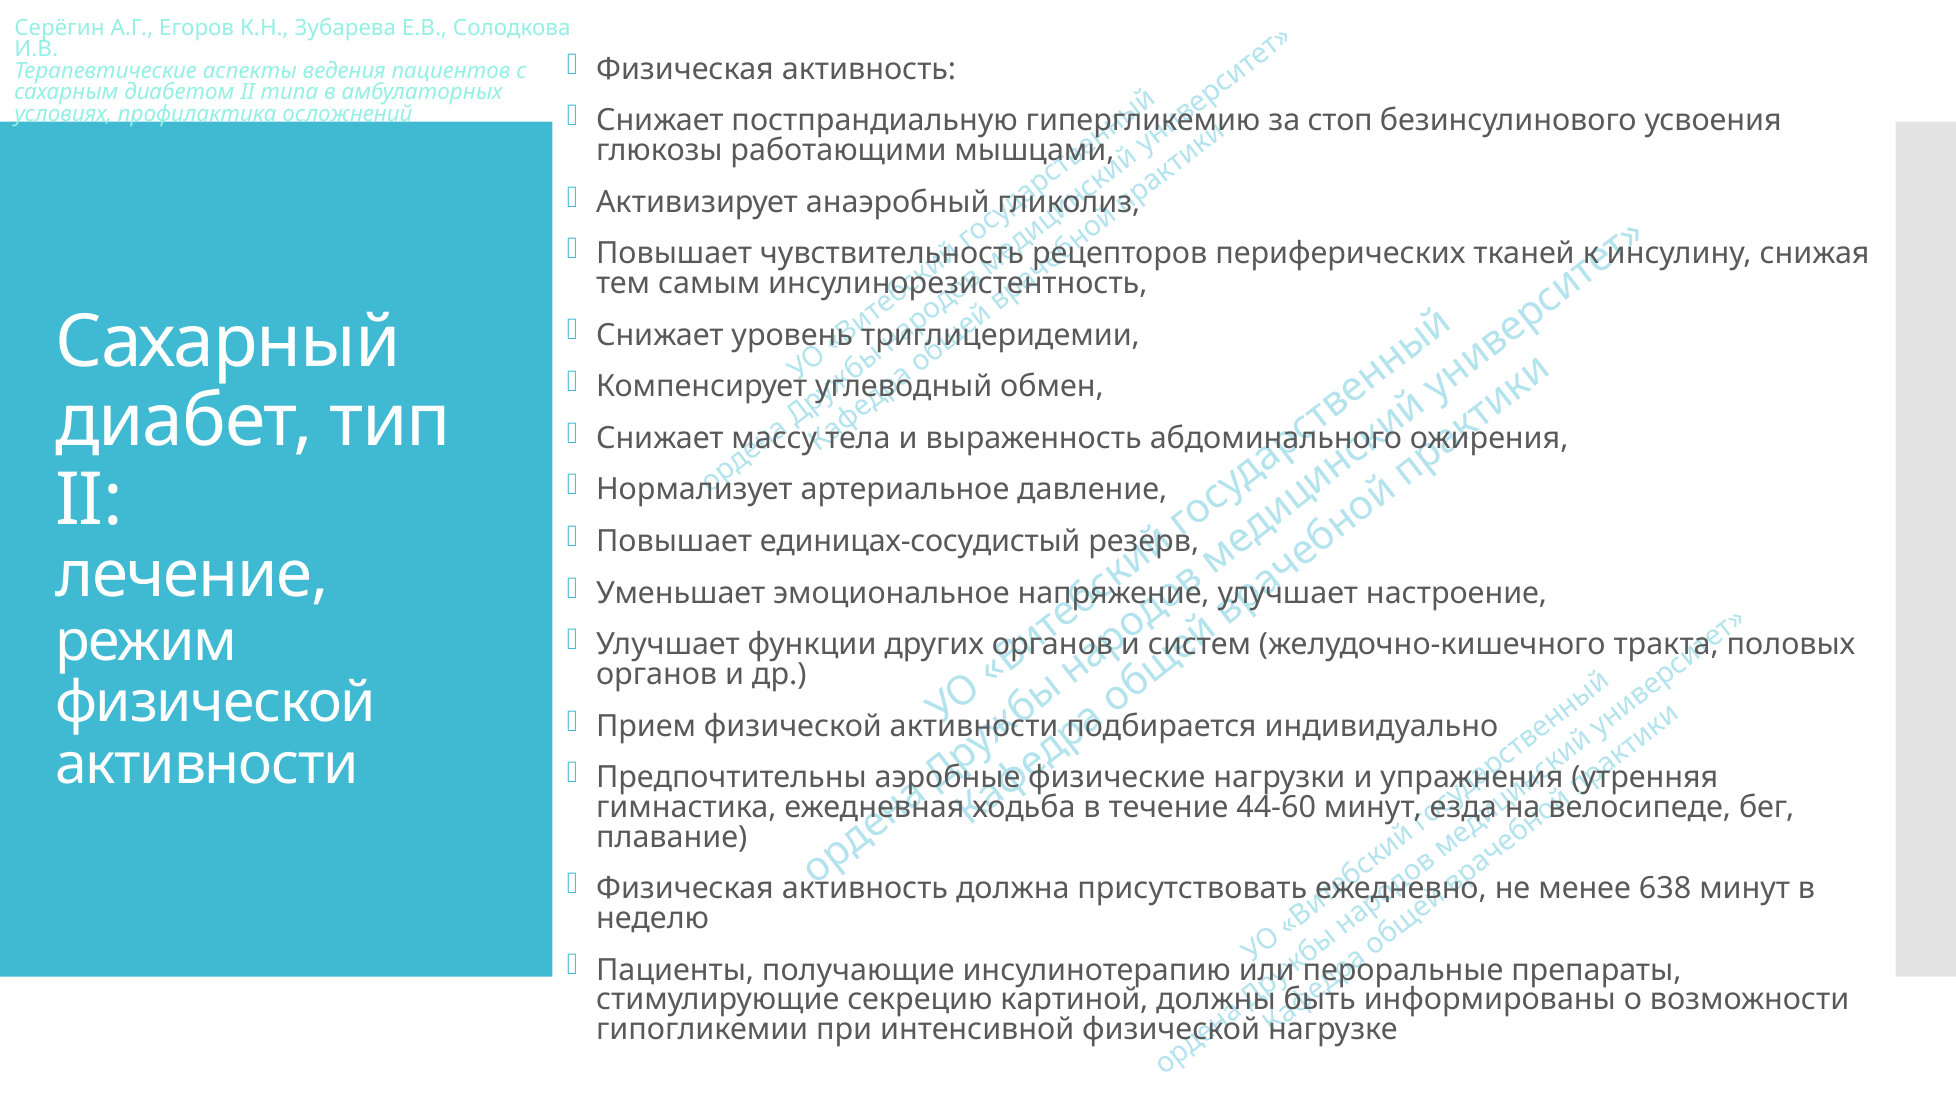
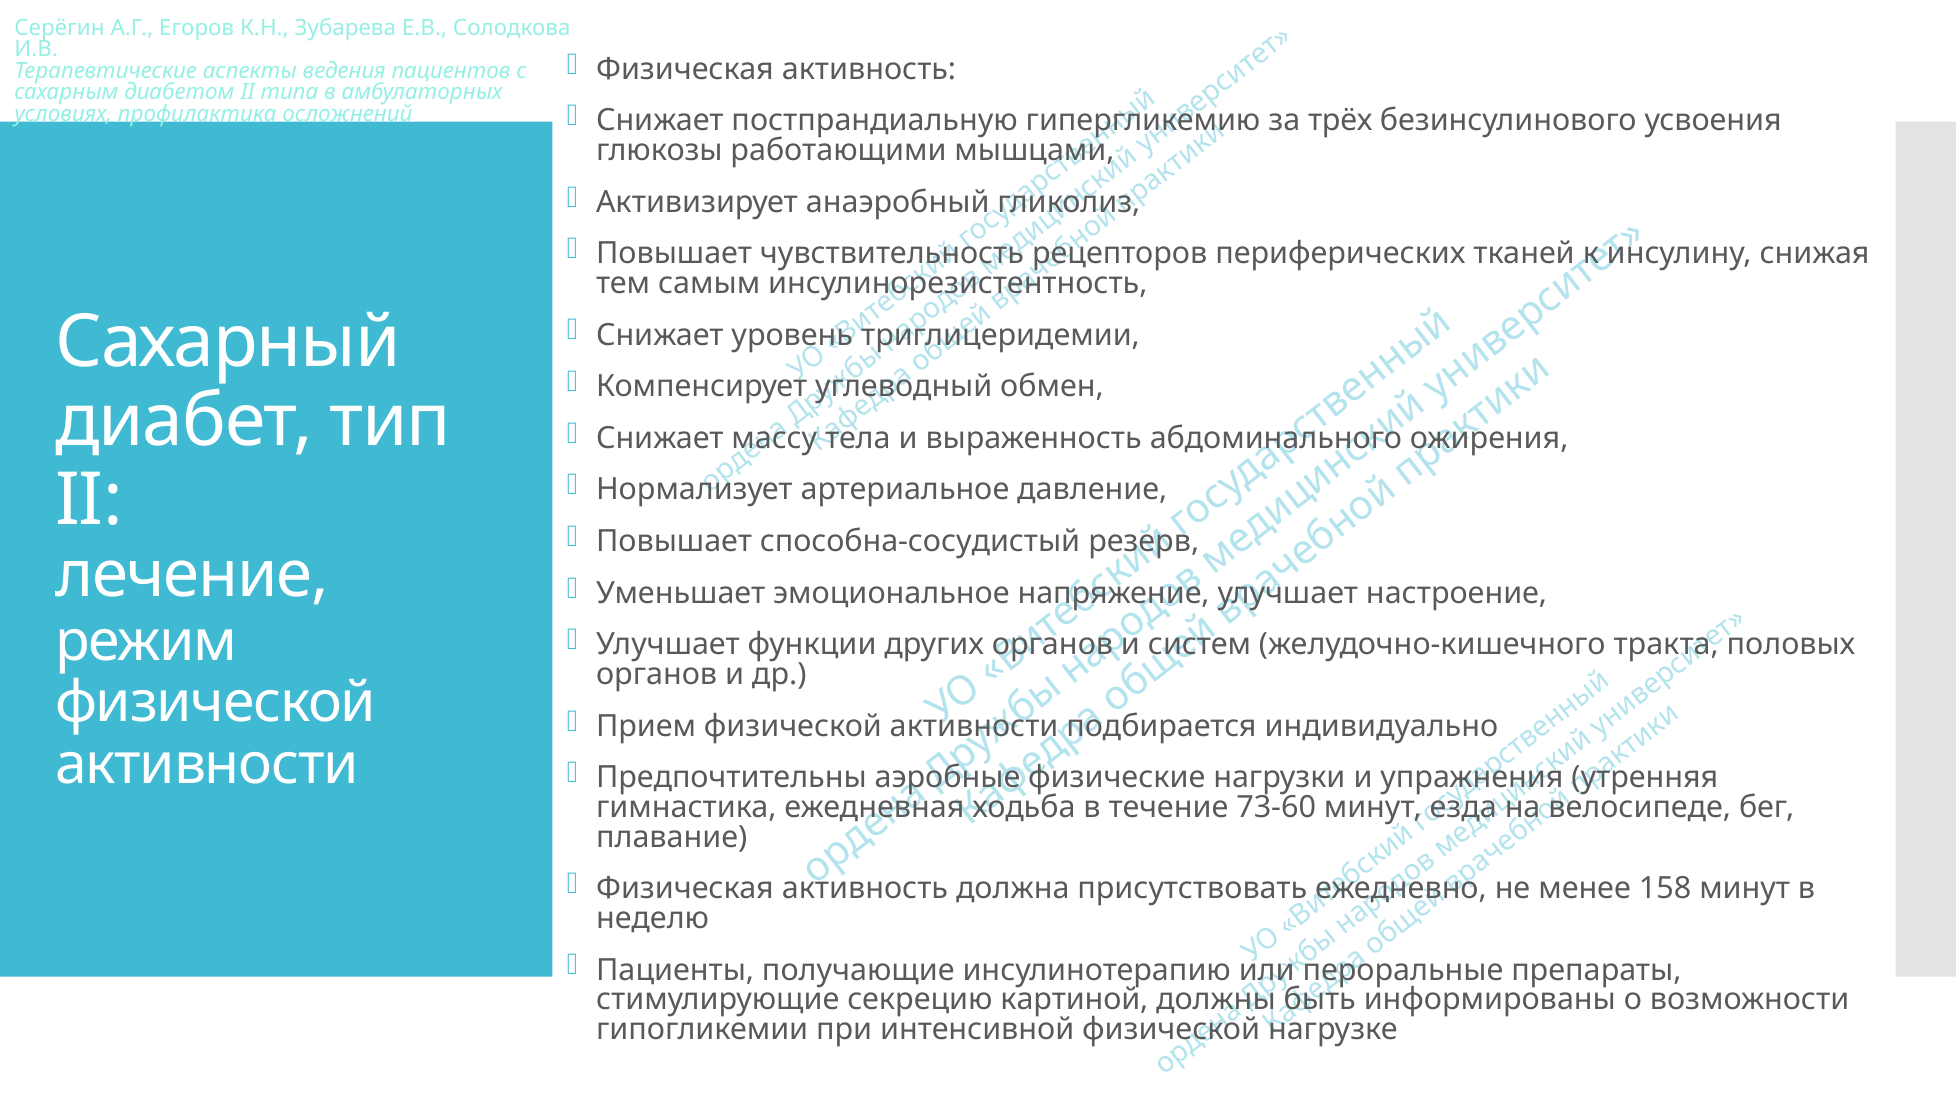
стоп: стоп -> трёх
единицах-сосудистый: единицах-сосудистый -> способна-сосудистый
44-60: 44-60 -> 73-60
638: 638 -> 158
